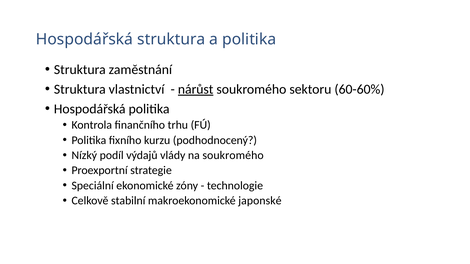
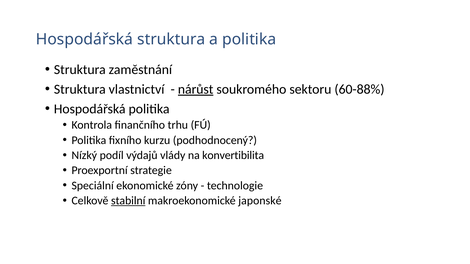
60-60%: 60-60% -> 60-88%
na soukromého: soukromého -> konvertibilita
stabilní underline: none -> present
